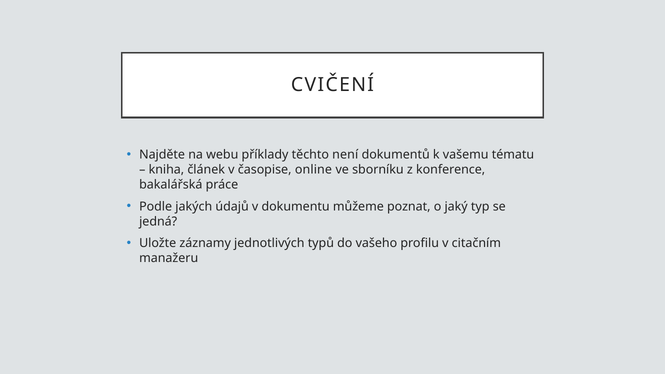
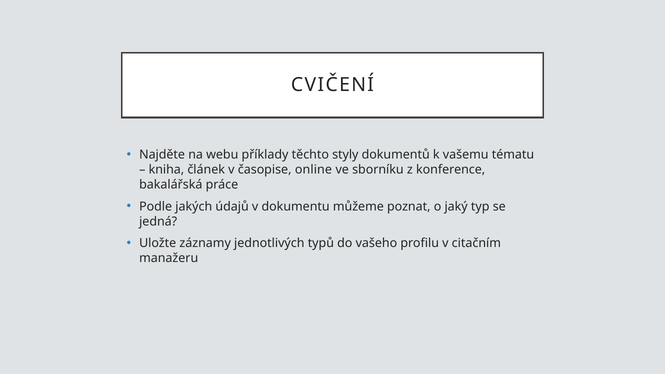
není: není -> styly
